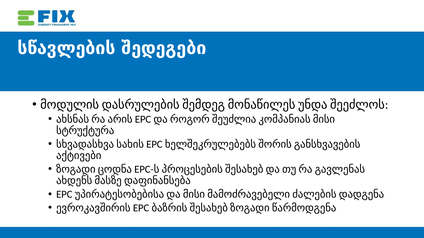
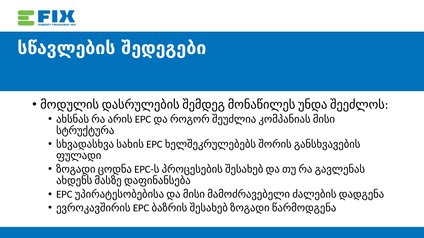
აქტივები: აქტივები -> ფულადი
